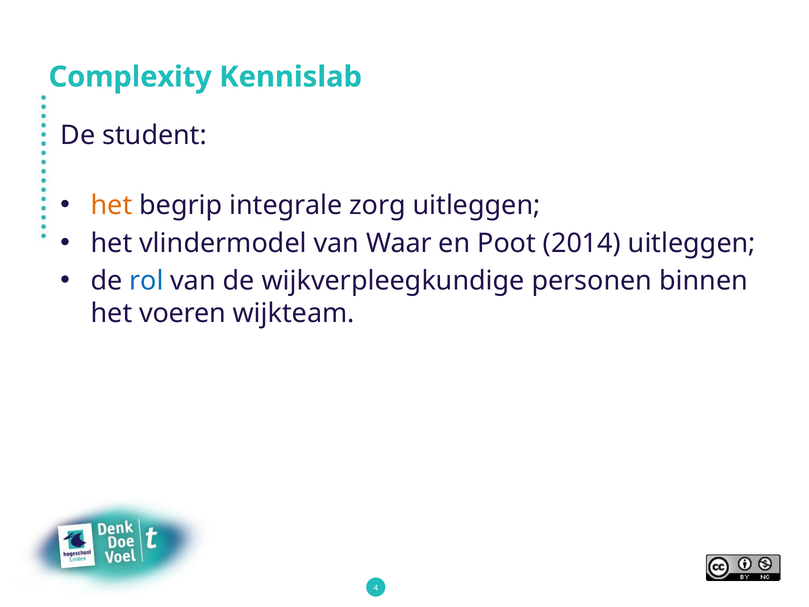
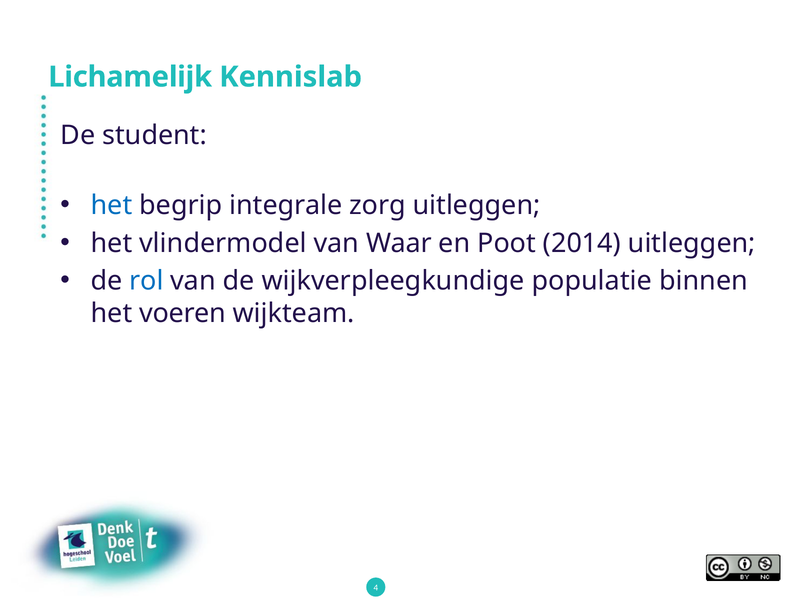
Complexity: Complexity -> Lichamelijk
het at (111, 205) colour: orange -> blue
personen: personen -> populatie
